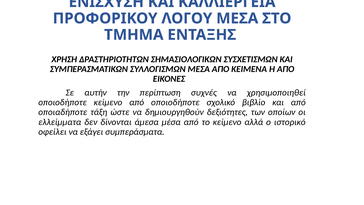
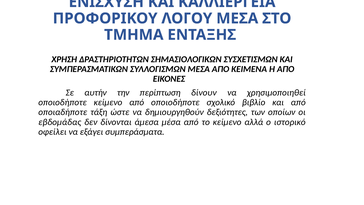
συχνές: συχνές -> δίνουν
ελλείμματα: ελλείμματα -> εβδομάδας
